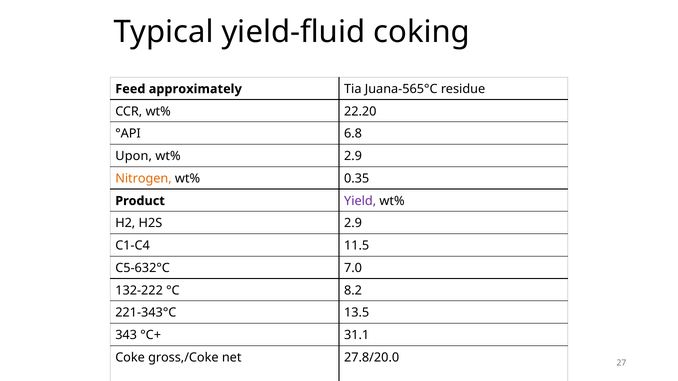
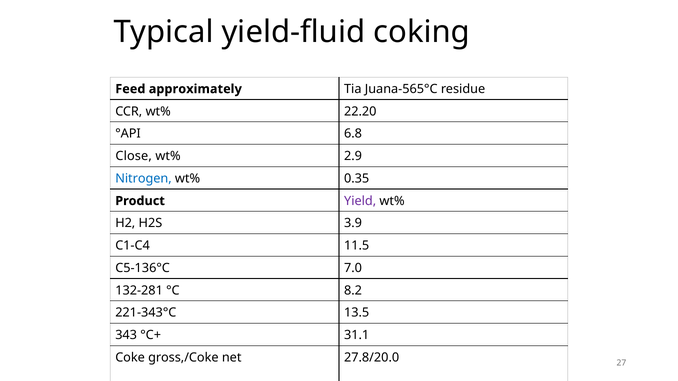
Upon: Upon -> Close
Nitrogen colour: orange -> blue
H2S 2.9: 2.9 -> 3.9
C5-632°C: C5-632°C -> C5-136°C
132-222: 132-222 -> 132-281
